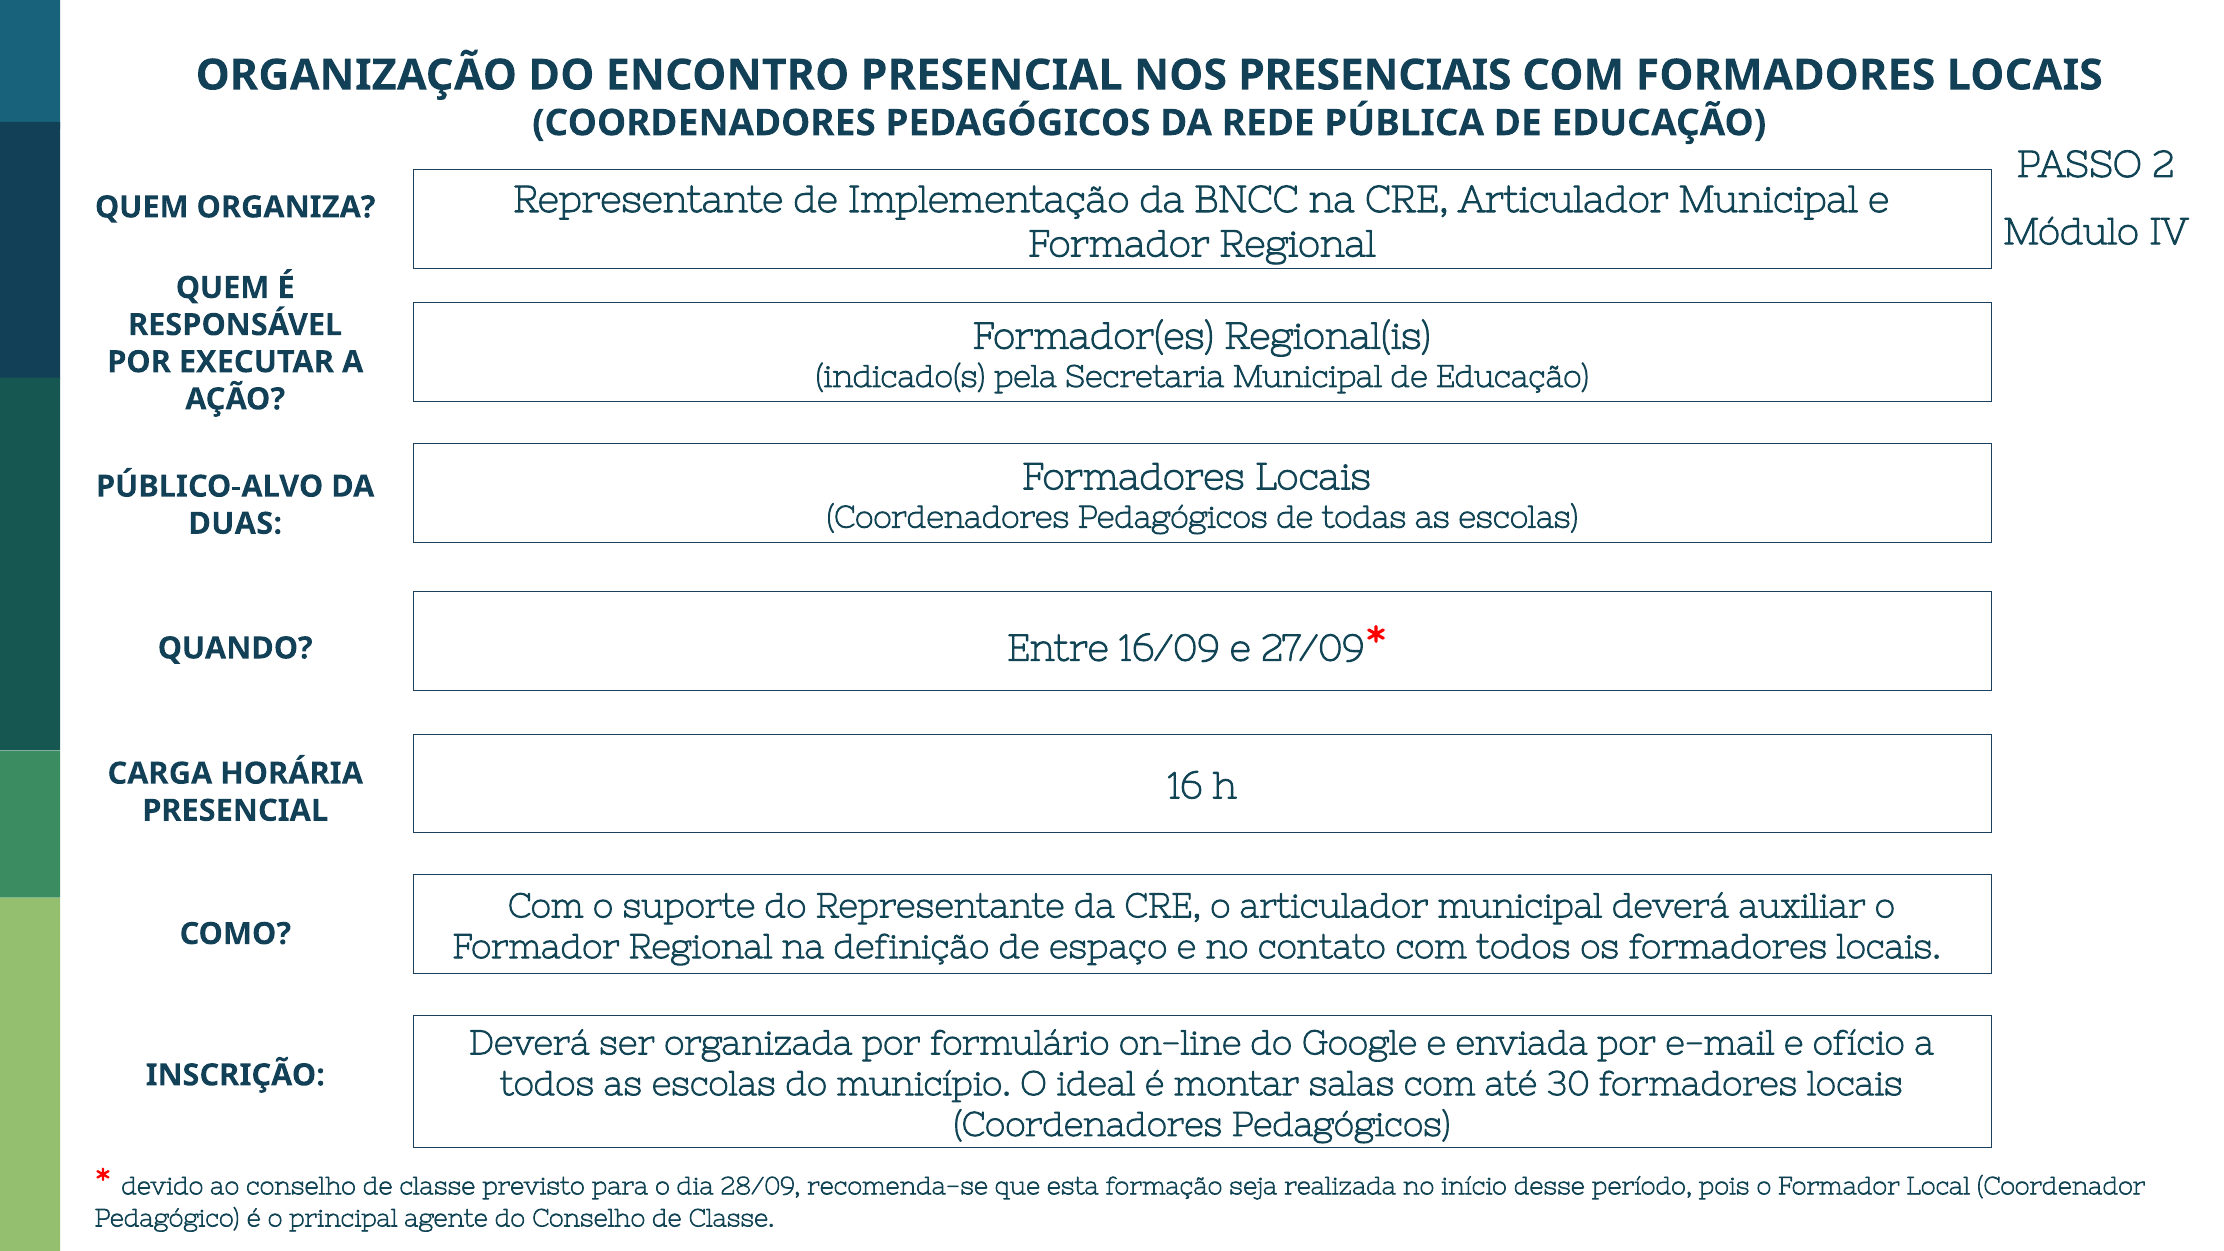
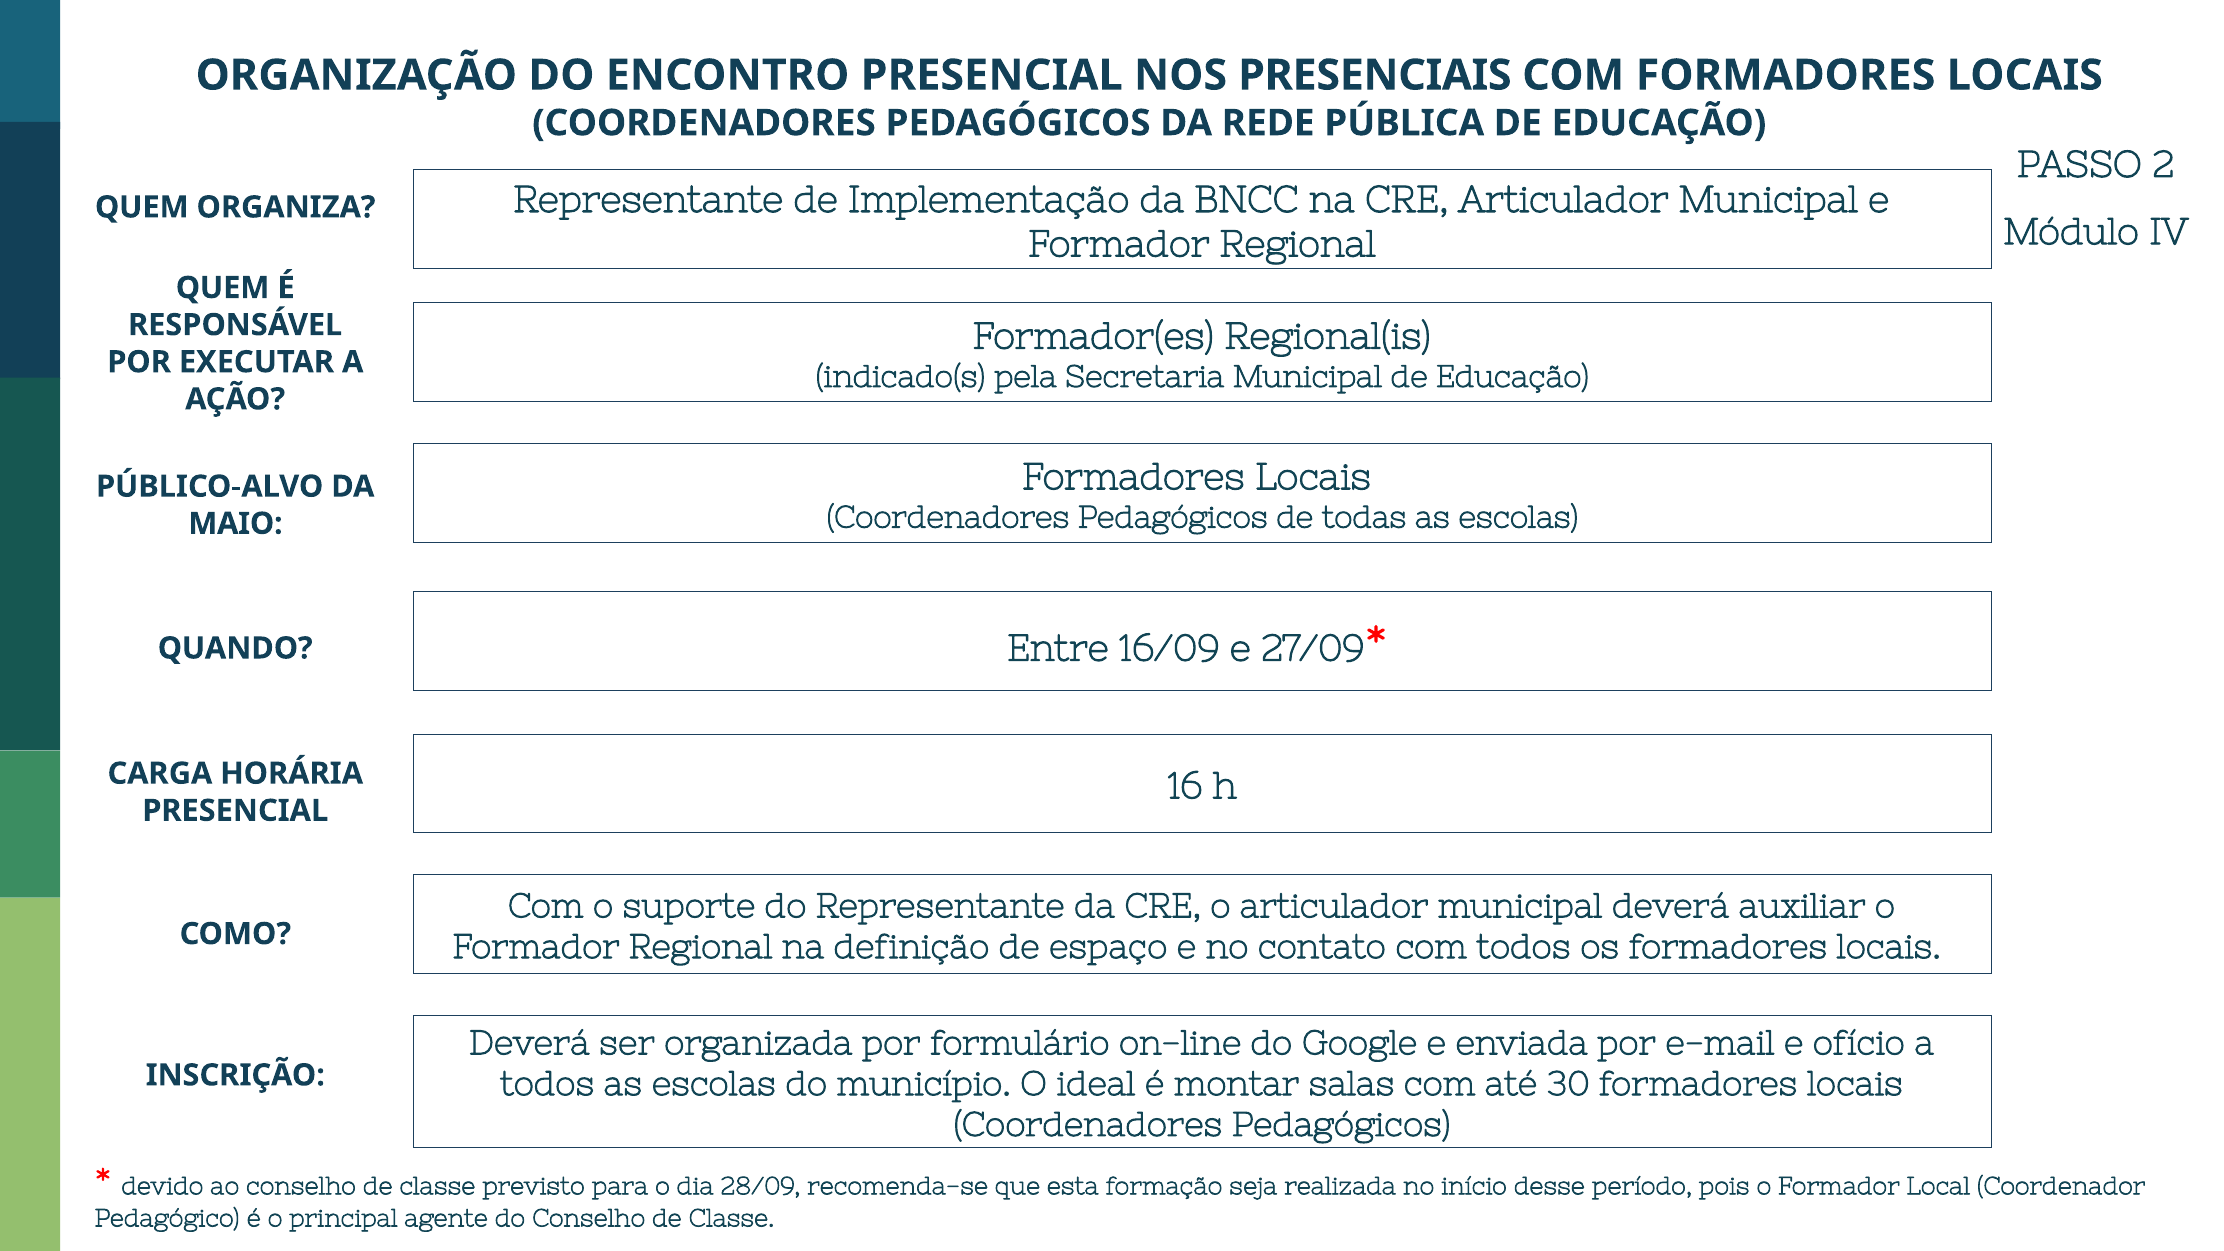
DUAS: DUAS -> MAIO
